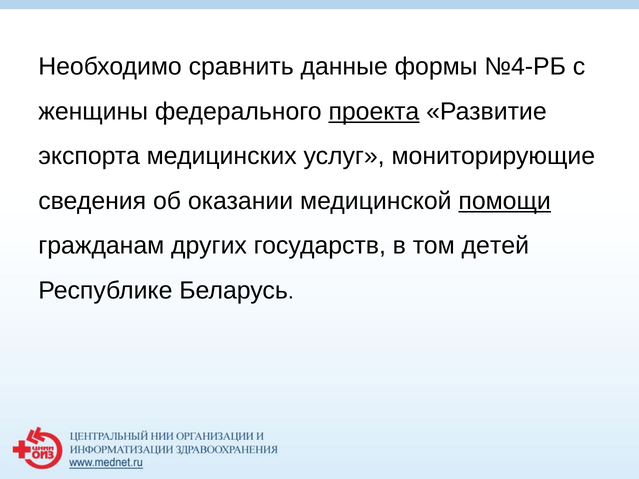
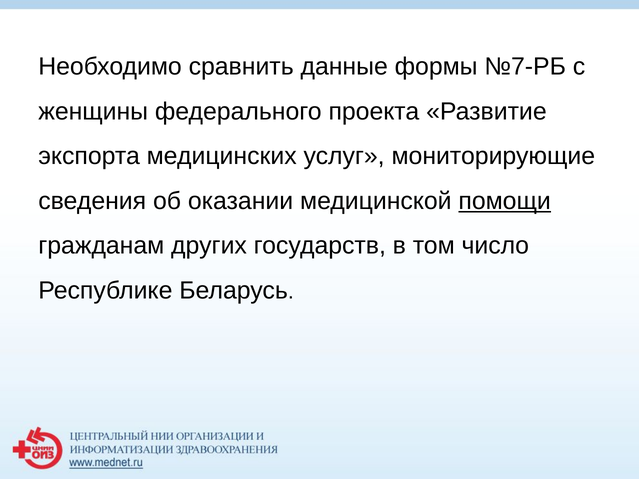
№4-РБ: №4-РБ -> №7-РБ
проекта underline: present -> none
детей: детей -> число
